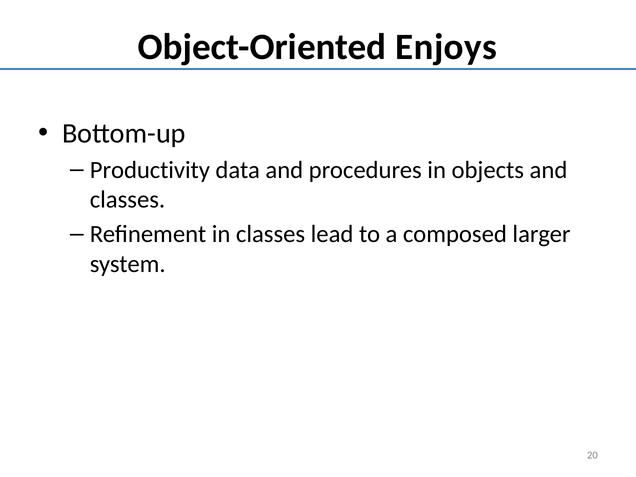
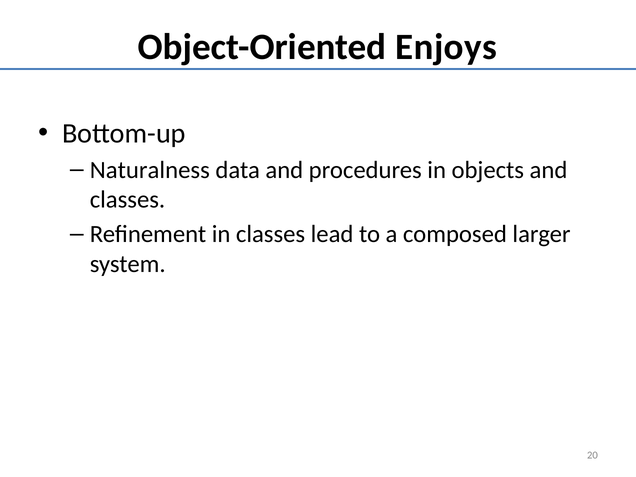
Productivity: Productivity -> Naturalness
